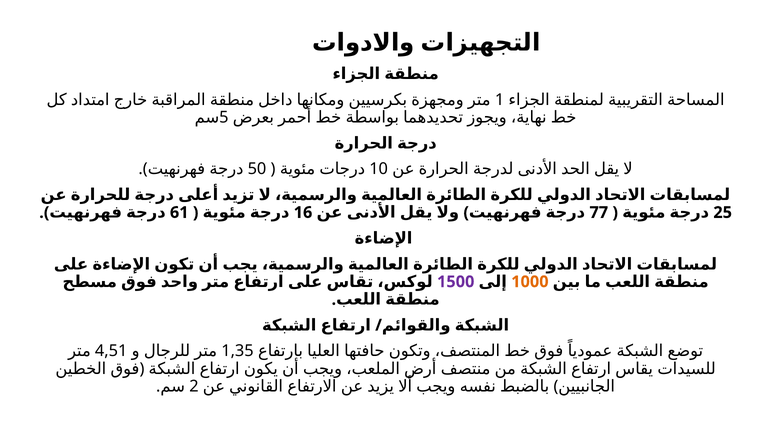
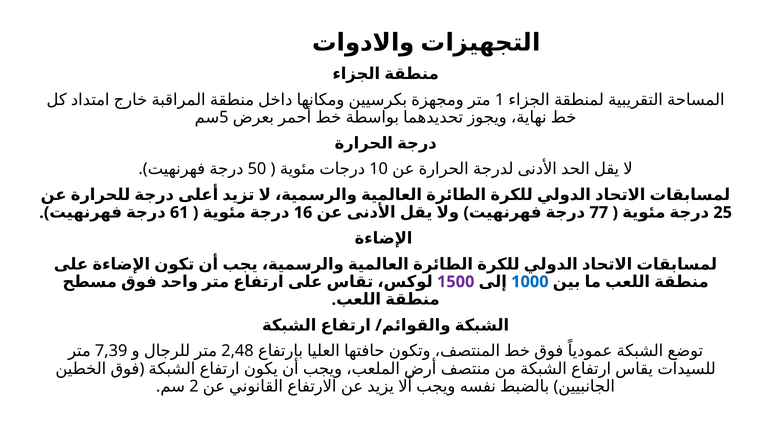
1000 colour: orange -> blue
4,51: 4,51 -> 7,39
1,35: 1,35 -> 2,48
